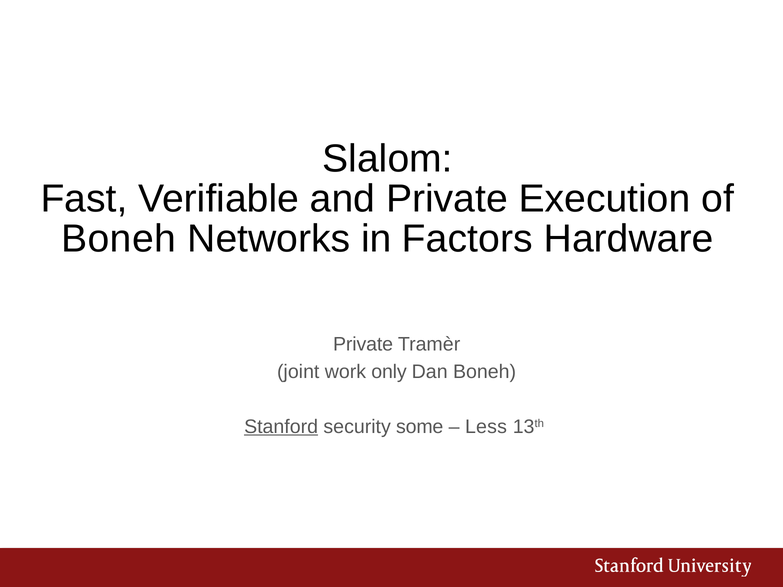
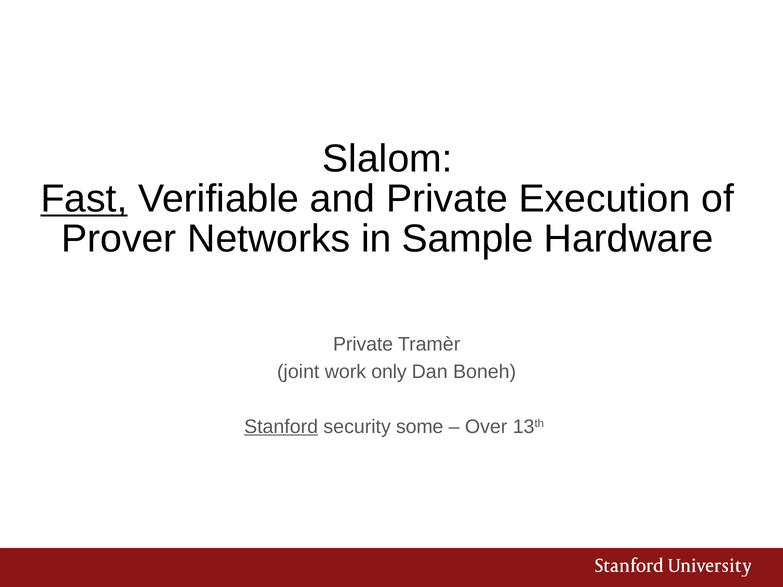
Fast underline: none -> present
Boneh at (119, 239): Boneh -> Prover
Factors: Factors -> Sample
Less: Less -> Over
